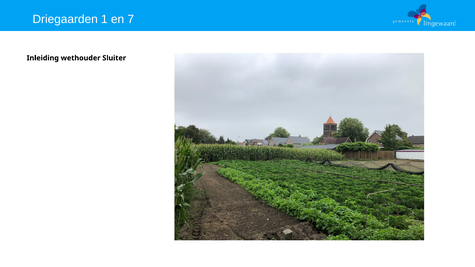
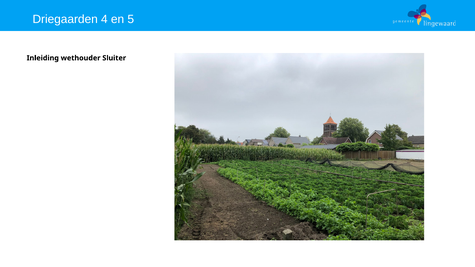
1: 1 -> 4
7: 7 -> 5
